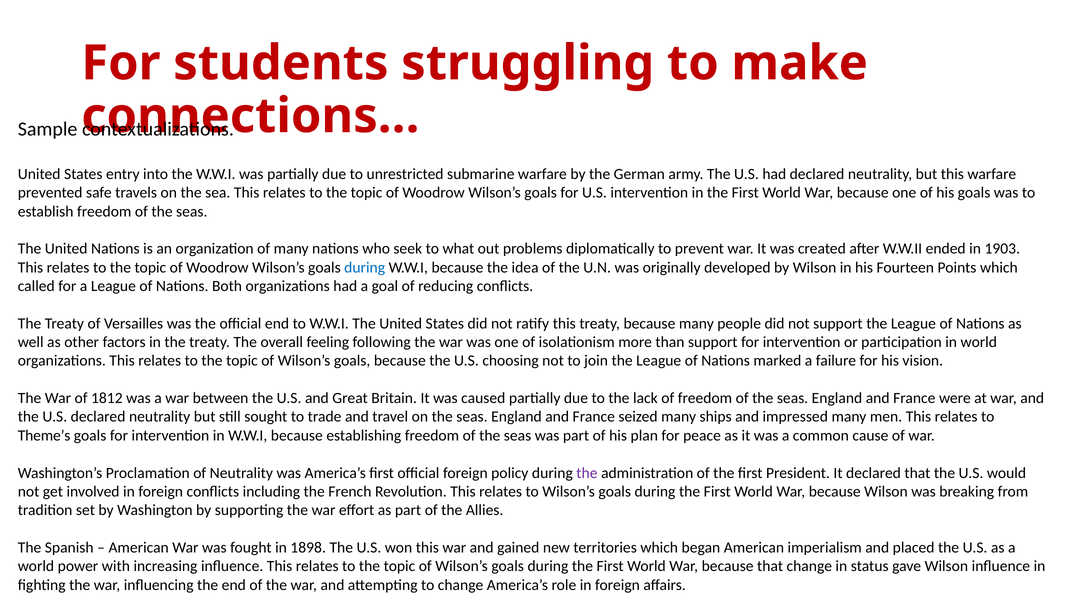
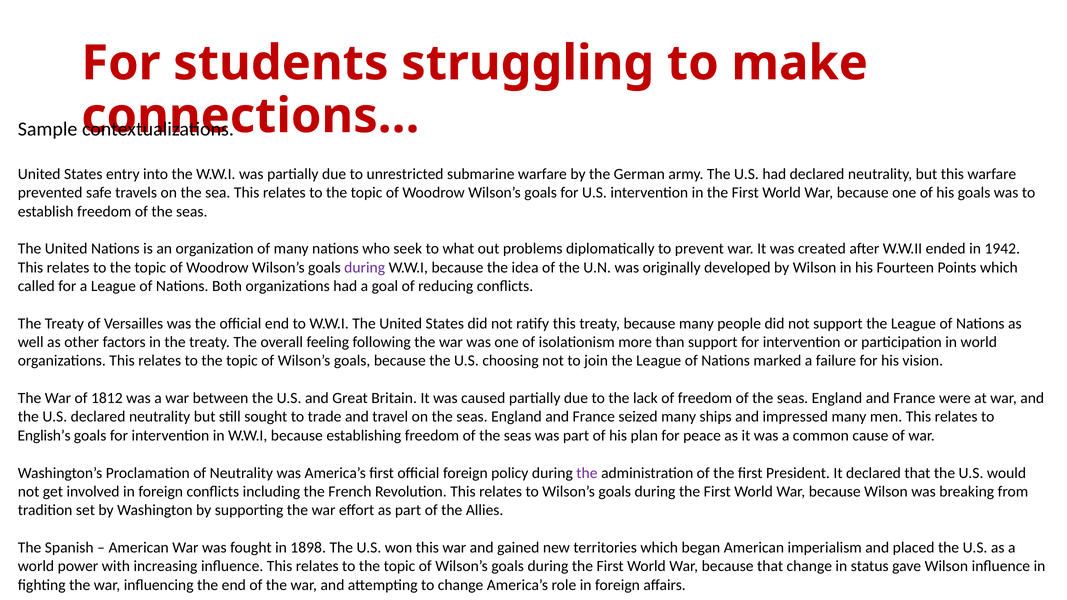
1903: 1903 -> 1942
during at (365, 268) colour: blue -> purple
Theme’s: Theme’s -> English’s
